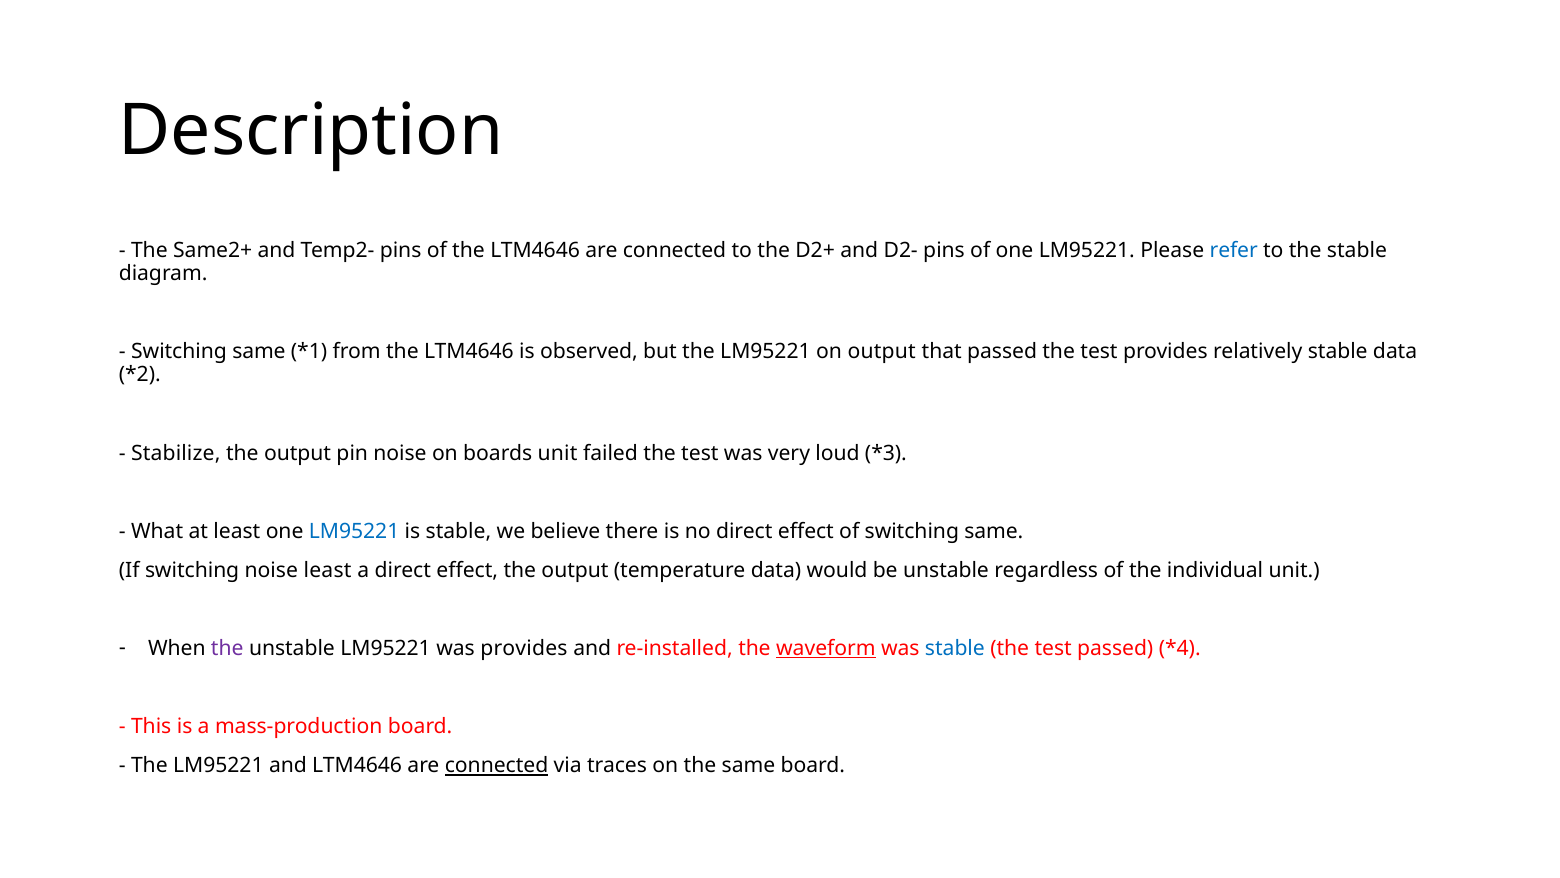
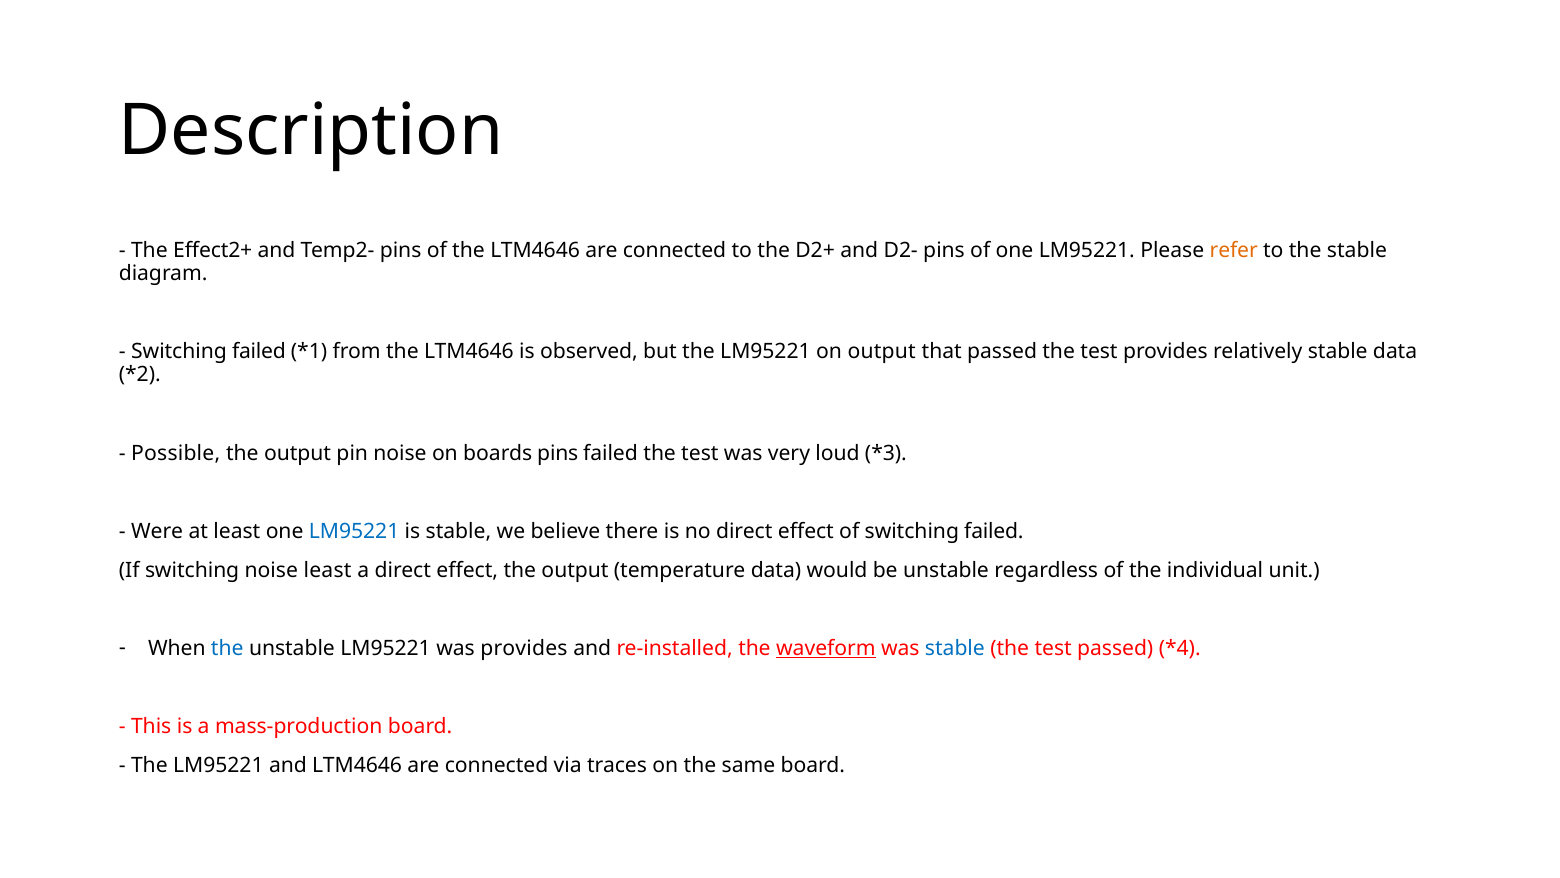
Same2+: Same2+ -> Effect2+
refer colour: blue -> orange
same at (259, 352): same -> failed
Stabilize: Stabilize -> Possible
boards unit: unit -> pins
What: What -> Were
of switching same: same -> failed
the at (227, 648) colour: purple -> blue
connected at (497, 765) underline: present -> none
